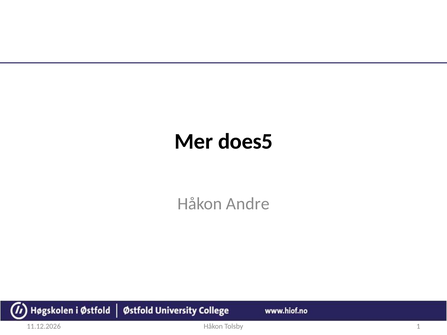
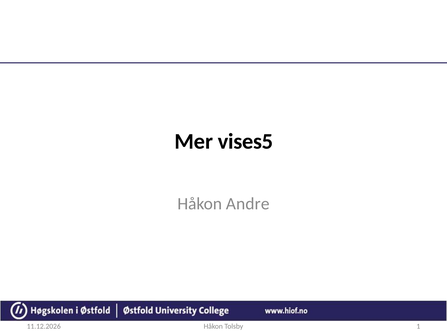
does5: does5 -> vises5
